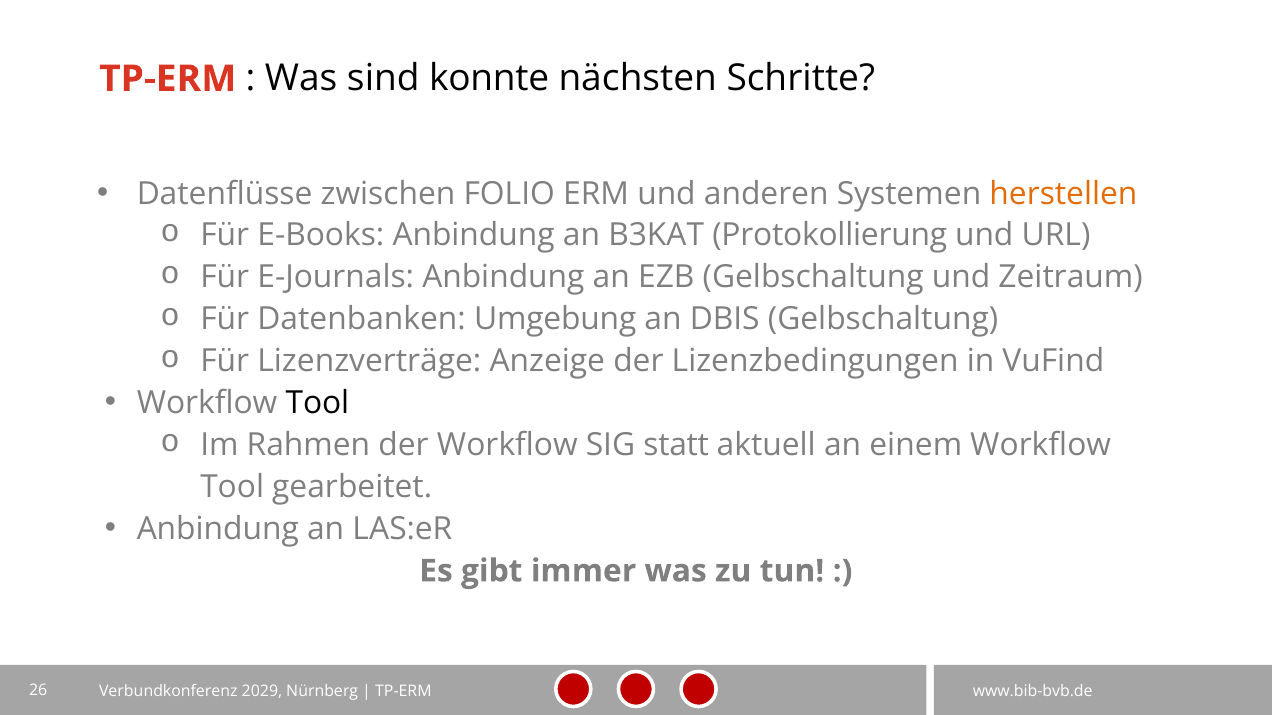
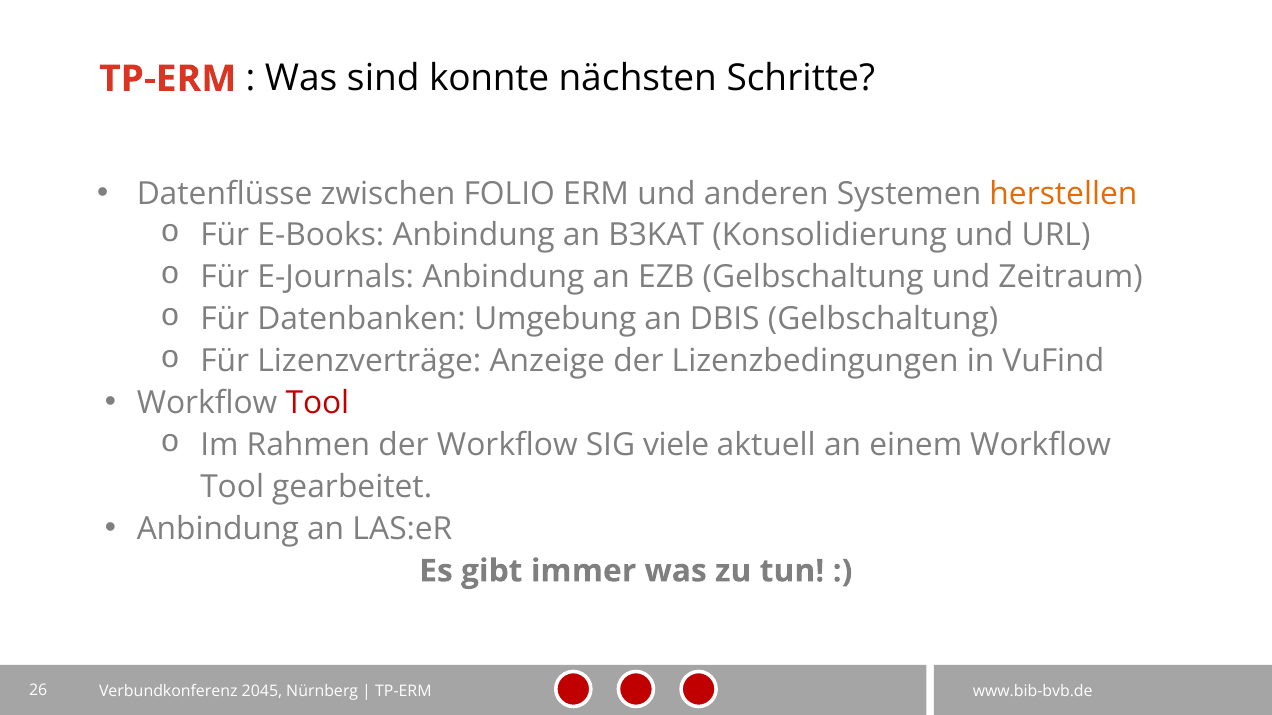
Protokollierung: Protokollierung -> Konsolidierung
Tool at (317, 404) colour: black -> red
statt: statt -> viele
2029: 2029 -> 2045
